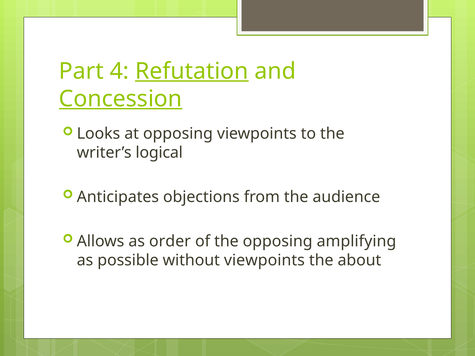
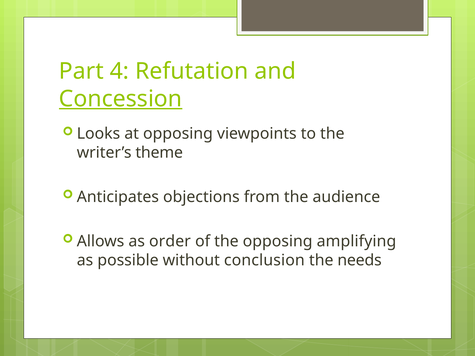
Refutation underline: present -> none
logical: logical -> theme
without viewpoints: viewpoints -> conclusion
about: about -> needs
